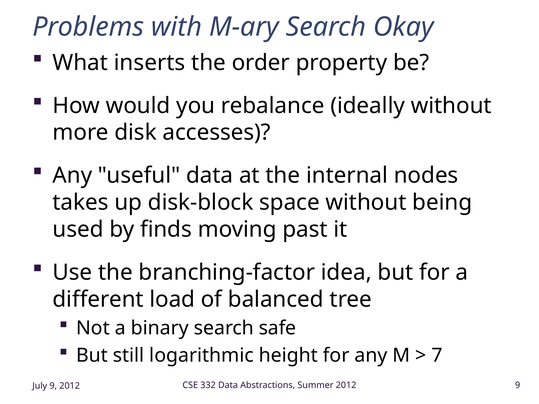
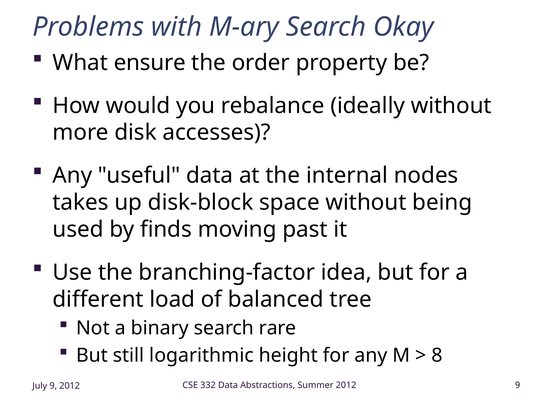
inserts: inserts -> ensure
safe: safe -> rare
7: 7 -> 8
